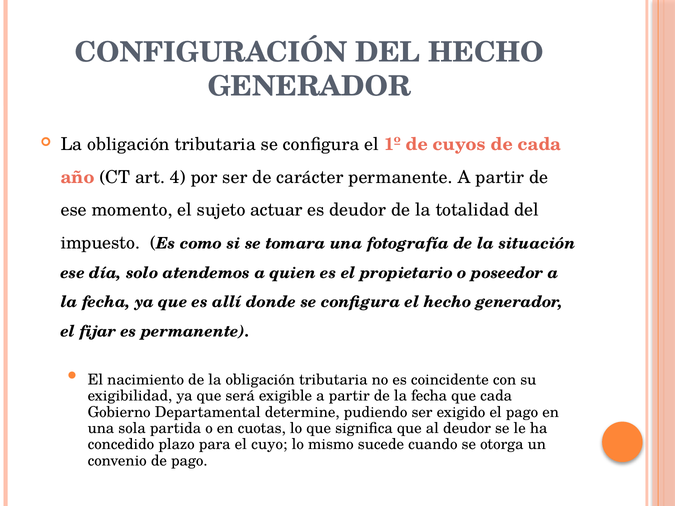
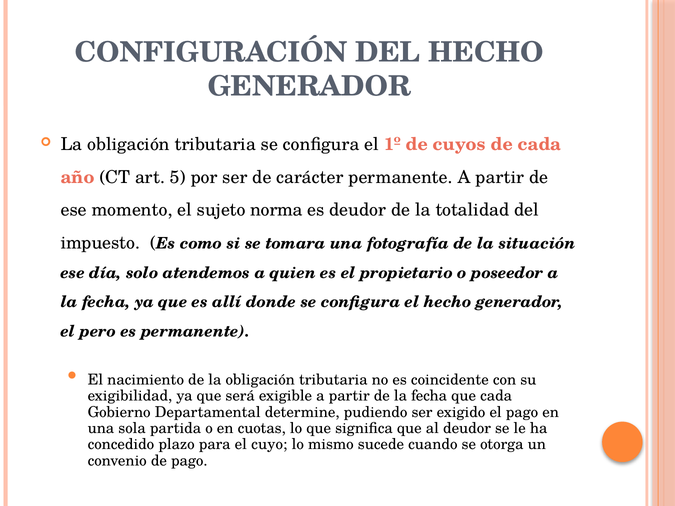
4: 4 -> 5
actuar: actuar -> norma
fijar: fijar -> pero
